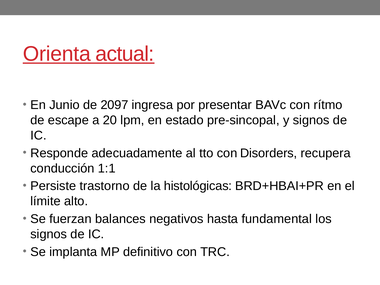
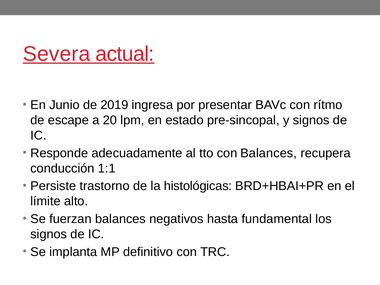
Orienta: Orienta -> Severa
2097: 2097 -> 2019
con Disorders: Disorders -> Balances
